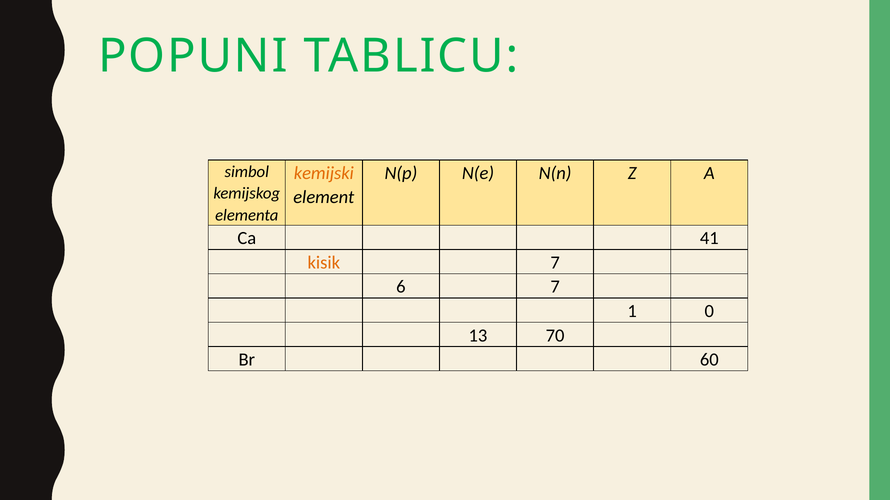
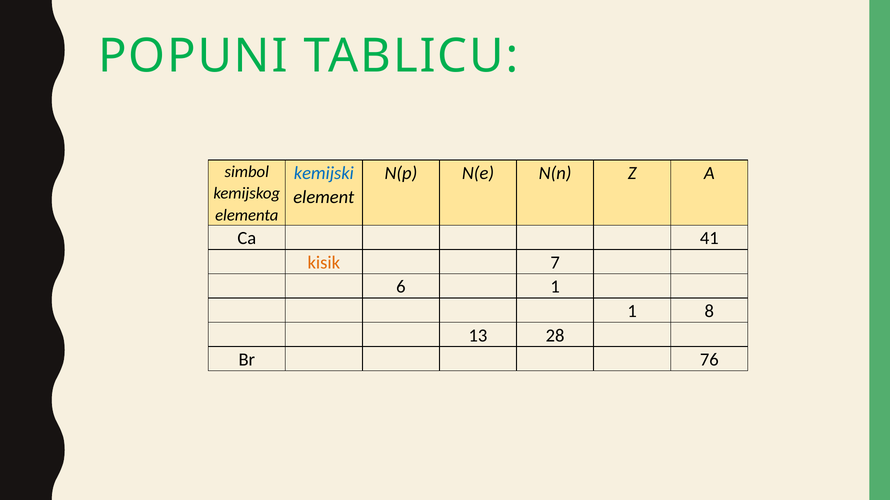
kemijski colour: orange -> blue
6 7: 7 -> 1
0: 0 -> 8
70: 70 -> 28
60: 60 -> 76
